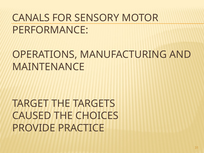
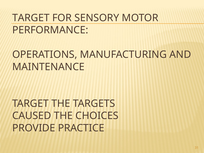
CANALS at (31, 18): CANALS -> TARGET
